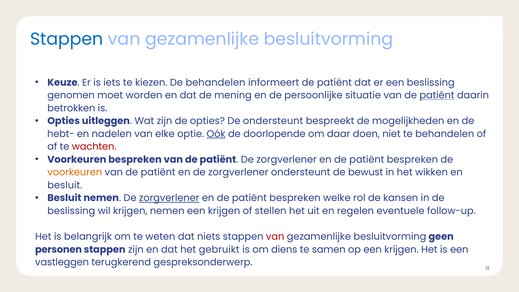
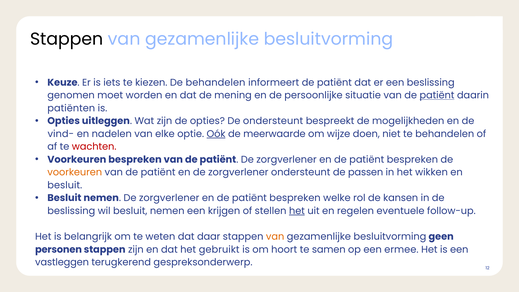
Stappen at (67, 39) colour: blue -> black
betrokken: betrokken -> patiënten
hebt-: hebt- -> vind-
doorlopende: doorlopende -> meerwaarde
daar: daar -> wijze
bewust: bewust -> passen
zorgverlener at (169, 198) underline: present -> none
wil krijgen: krijgen -> besluit
het at (297, 211) underline: none -> present
niets: niets -> daar
van at (275, 237) colour: red -> orange
diens: diens -> hoort
op een krijgen: krijgen -> ermee
